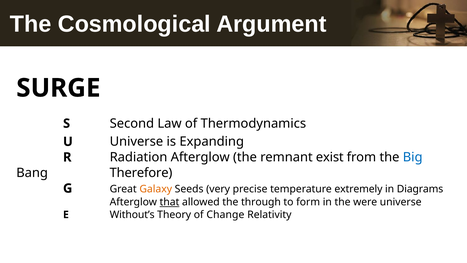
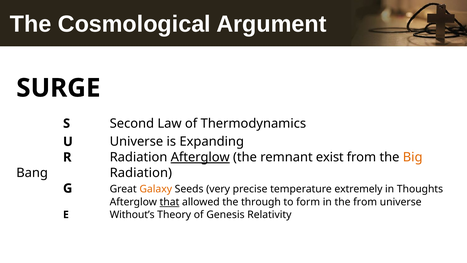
Afterglow at (200, 157) underline: none -> present
Big colour: blue -> orange
Bang Therefore: Therefore -> Radiation
Diagrams: Diagrams -> Thoughts
the were: were -> from
Change: Change -> Genesis
